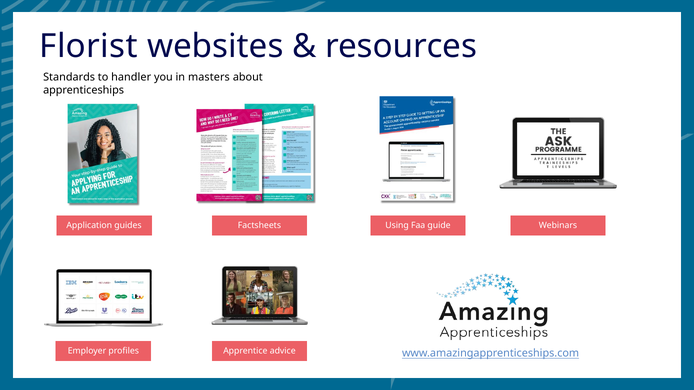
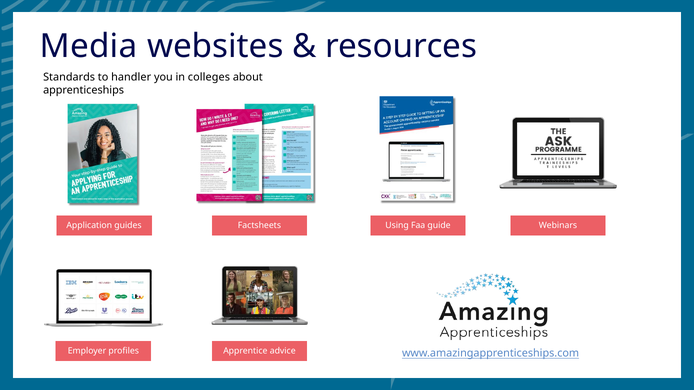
Florist: Florist -> Media
masters: masters -> colleges
